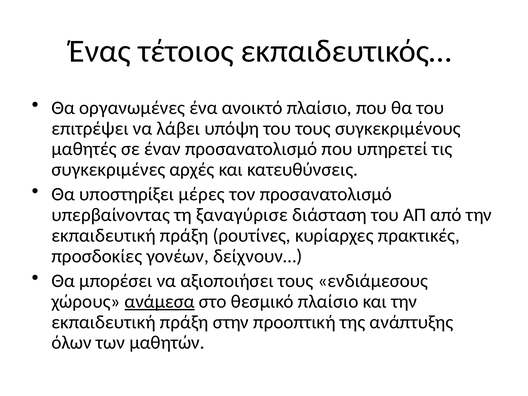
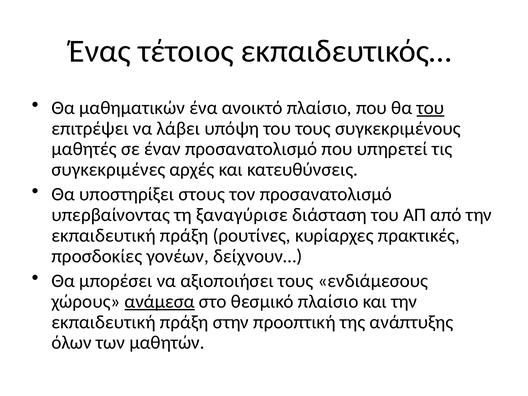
οργανωμένες: οργανωμένες -> μαθηματικών
του at (430, 108) underline: none -> present
μέρες: μέρες -> στους
